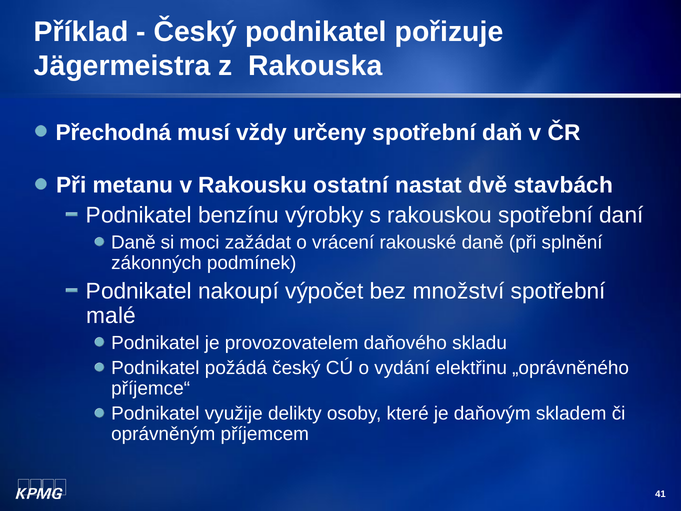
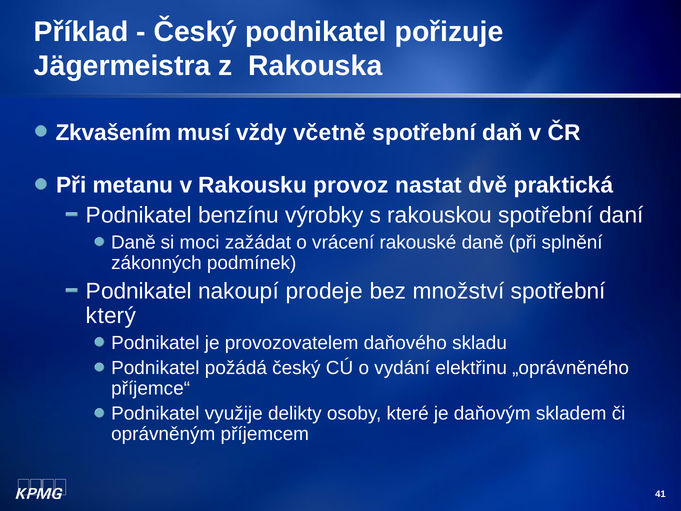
Přechodná: Přechodná -> Zkvašením
určeny: určeny -> včetně
ostatní: ostatní -> provoz
stavbách: stavbách -> praktická
výpočet: výpočet -> prodeje
malé: malé -> který
